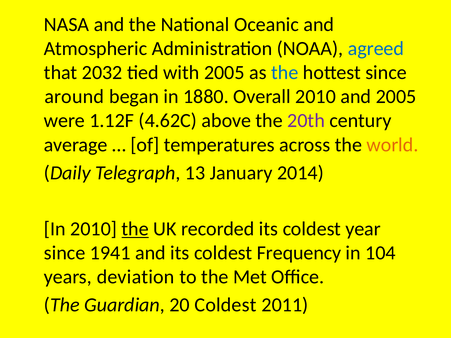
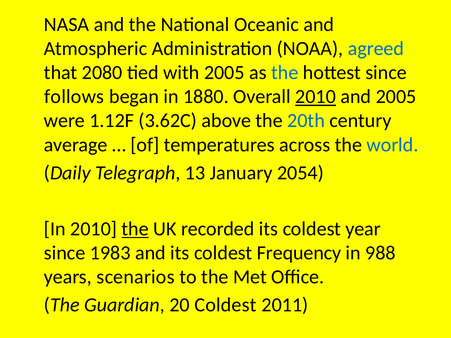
2032: 2032 -> 2080
around: around -> follows
2010 at (316, 97) underline: none -> present
4.62C: 4.62C -> 3.62C
20th colour: purple -> blue
world colour: orange -> blue
2014: 2014 -> 2054
1941: 1941 -> 1983
104: 104 -> 988
deviation: deviation -> scenarios
